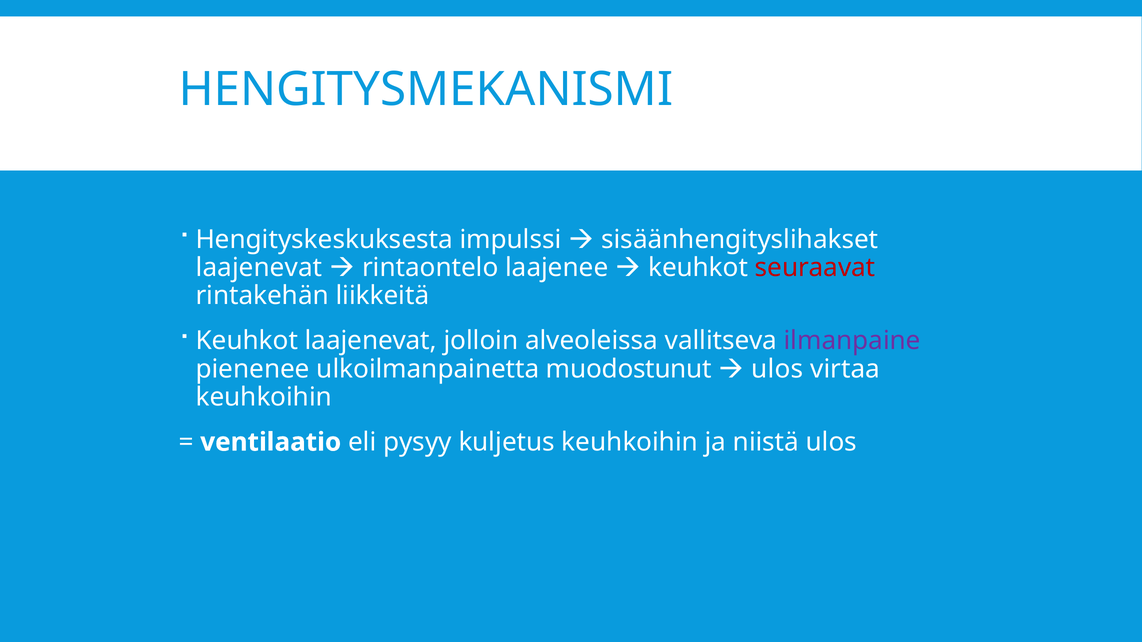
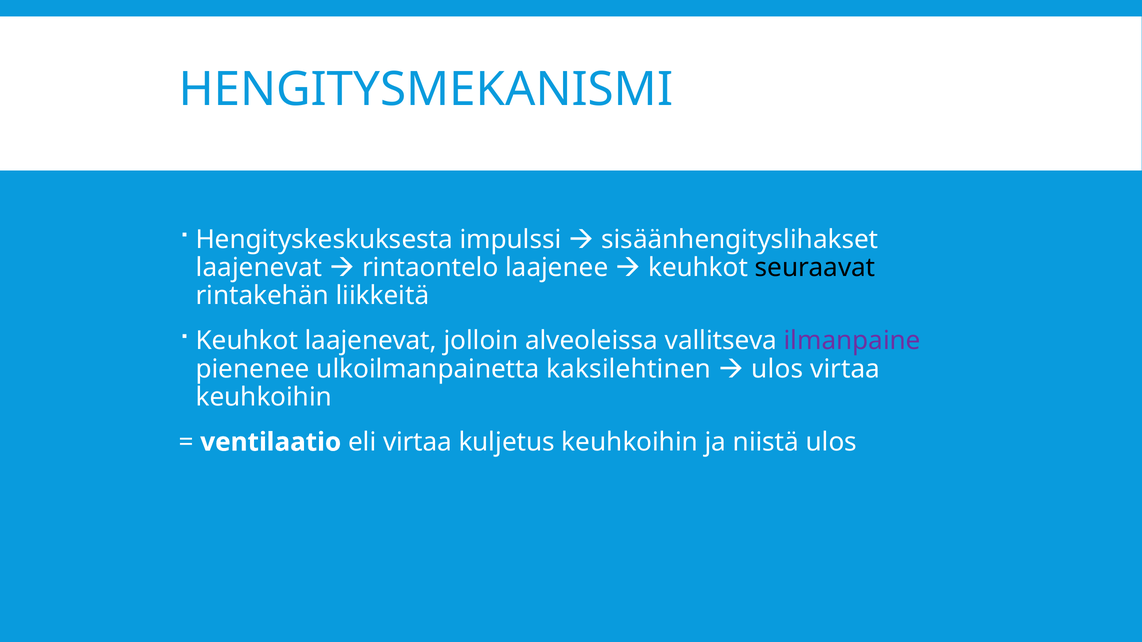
seuraavat colour: red -> black
muodostunut: muodostunut -> kaksilehtinen
eli pysyy: pysyy -> virtaa
